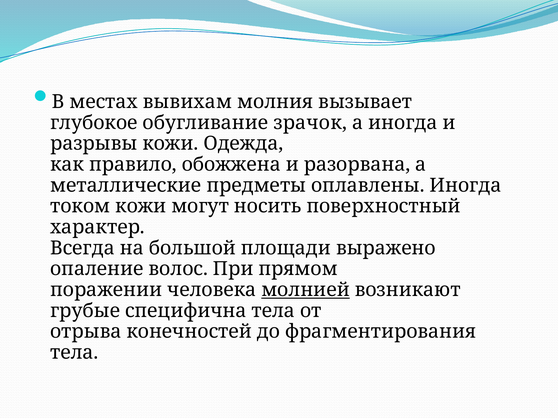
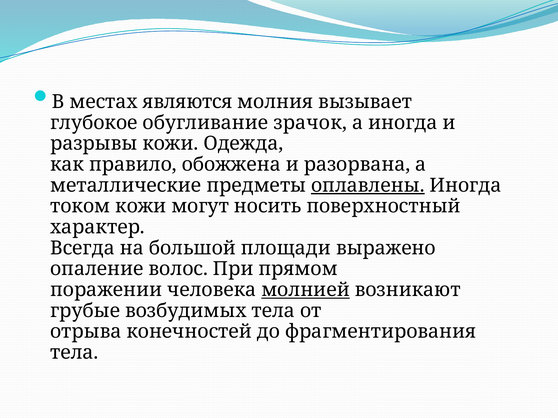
вывихам: вывихам -> являются
оплавлены underline: none -> present
специфична: специфична -> возбудимых
